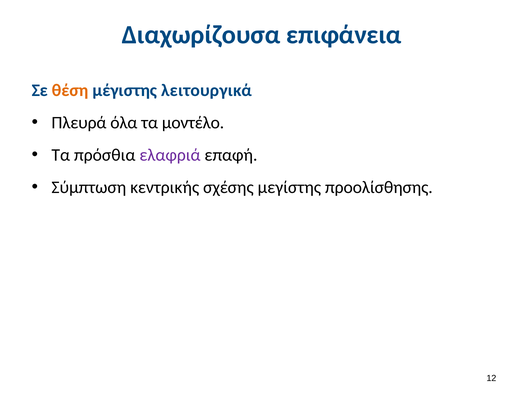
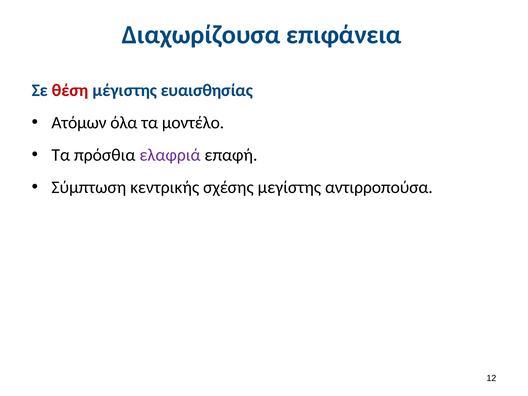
θέση colour: orange -> red
λειτουργικά: λειτουργικά -> ευαισθησίας
Πλευρά: Πλευρά -> Ατόμων
προολίσθησης: προολίσθησης -> αντιρροπούσα
